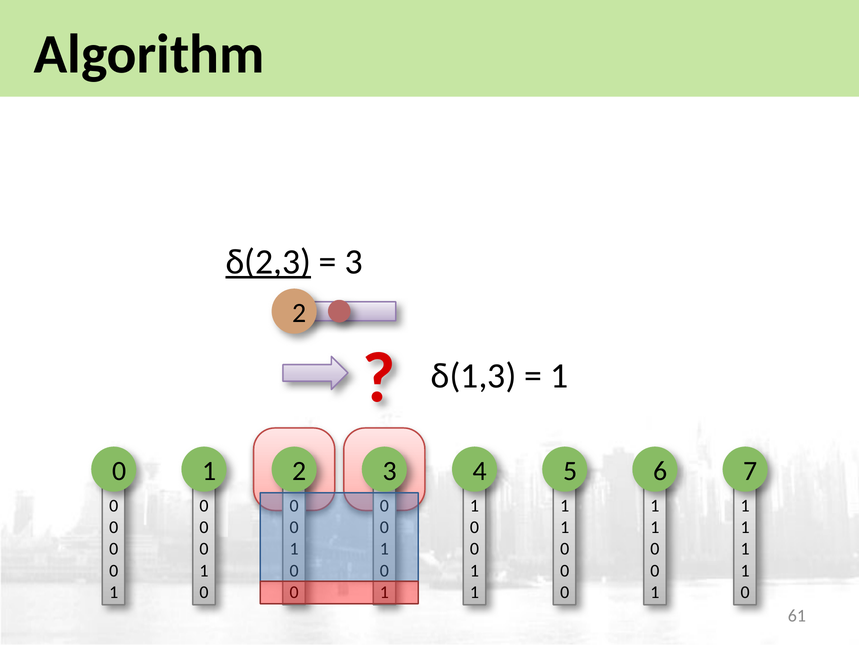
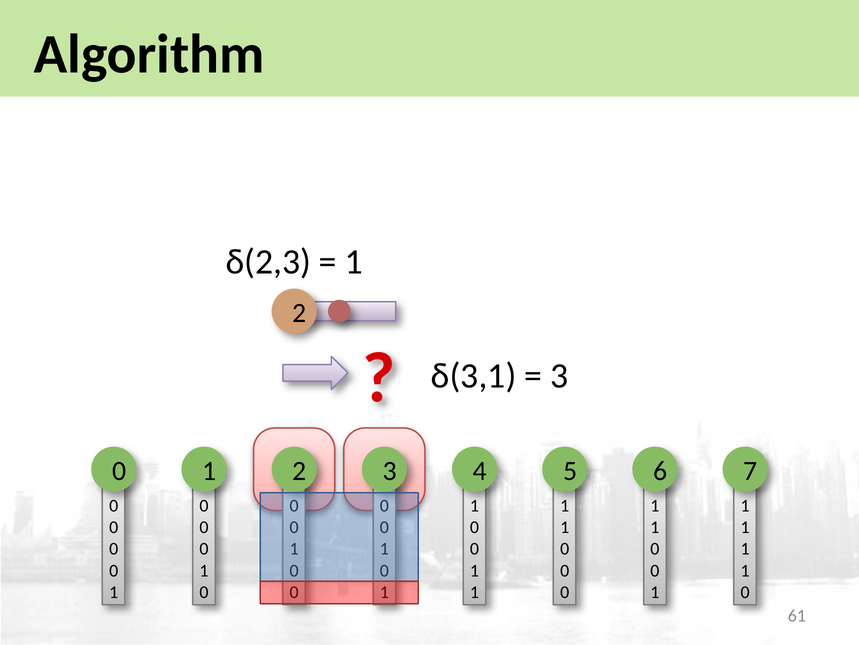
δ(2,3 underline: present -> none
3 at (354, 262): 3 -> 1
δ(1,3: δ(1,3 -> δ(3,1
1 at (559, 375): 1 -> 3
